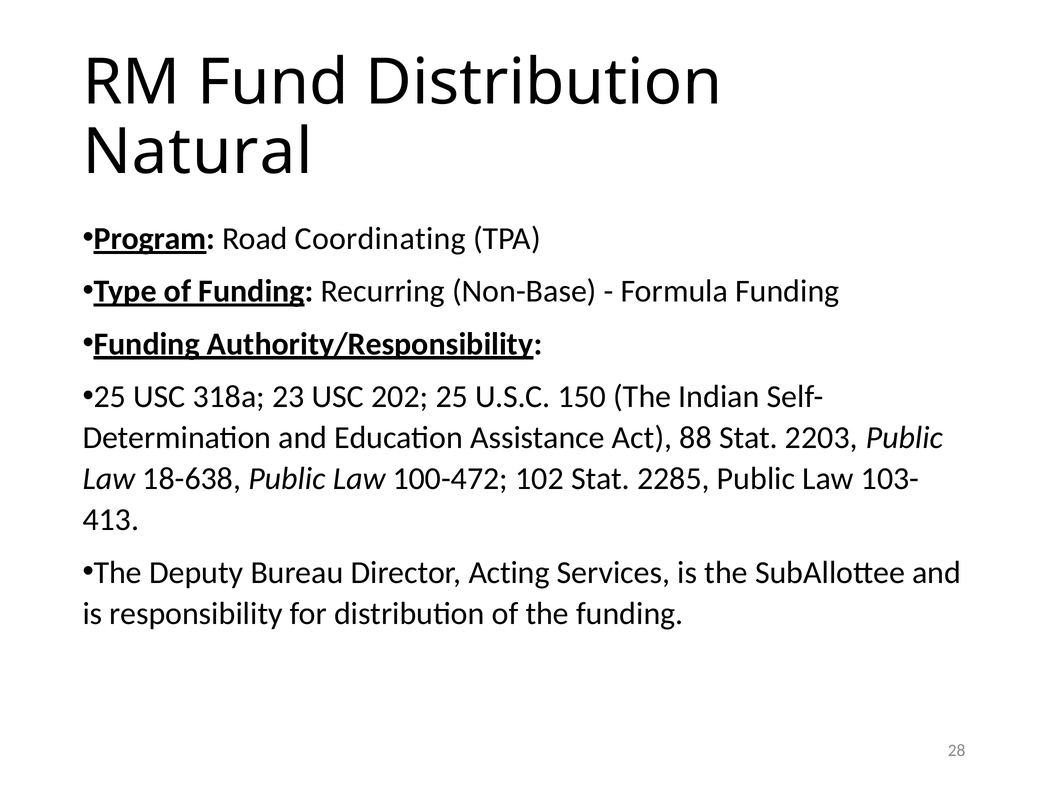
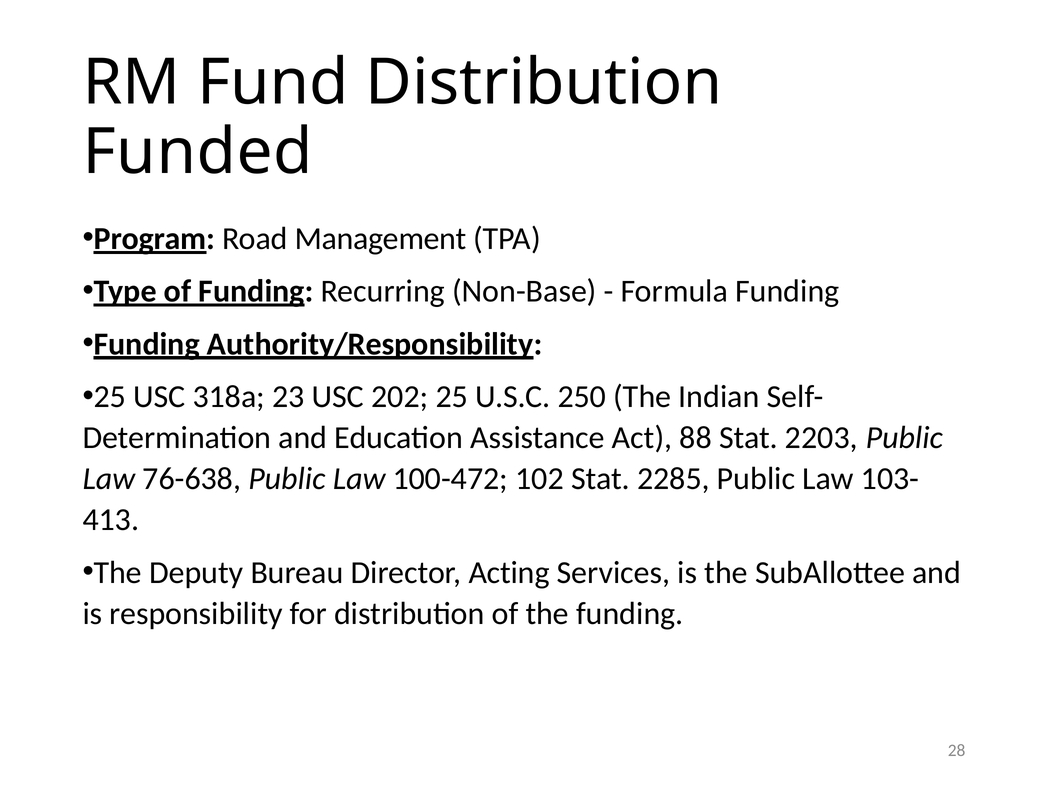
Natural: Natural -> Funded
Coordinating: Coordinating -> Management
150: 150 -> 250
18-638: 18-638 -> 76-638
